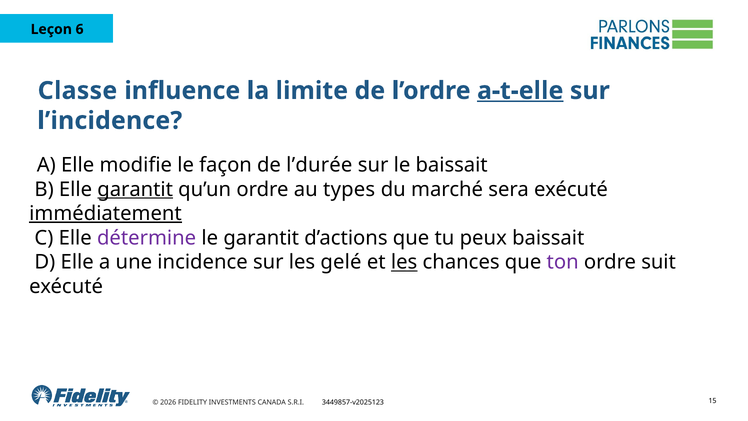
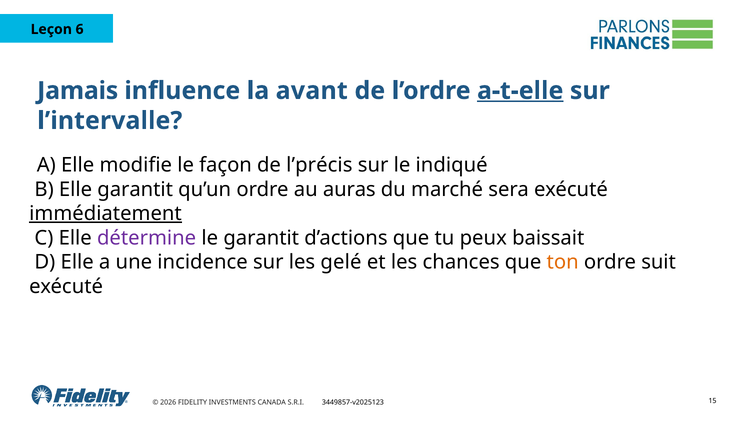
Classe: Classe -> Jamais
limite: limite -> avant
l’incidence: l’incidence -> l’intervalle
l’durée: l’durée -> l’précis
le baissait: baissait -> indiqué
garantit at (135, 189) underline: present -> none
types: types -> auras
les at (404, 262) underline: present -> none
ton colour: purple -> orange
